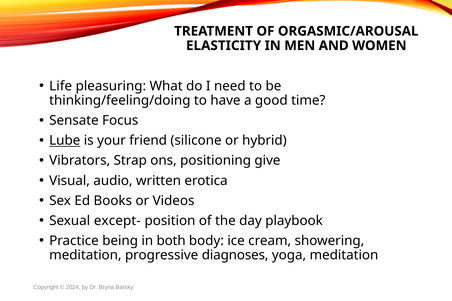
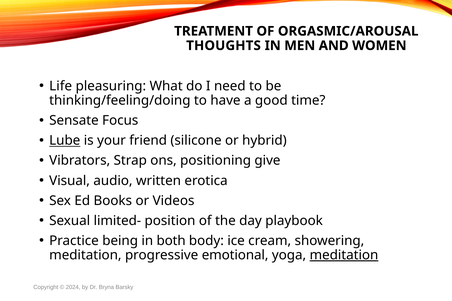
ELASTICITY: ELASTICITY -> THOUGHTS
except-: except- -> limited-
diagnoses: diagnoses -> emotional
meditation at (344, 255) underline: none -> present
